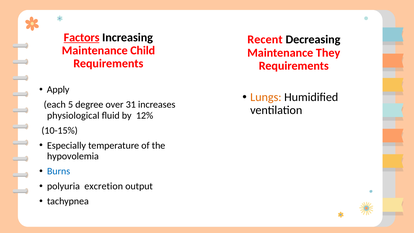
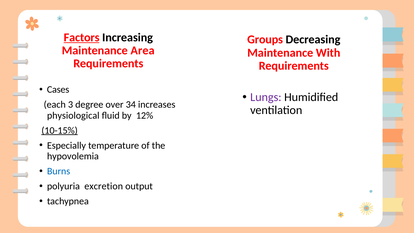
Recent: Recent -> Groups
Child: Child -> Area
They: They -> With
Apply: Apply -> Cases
Lungs colour: orange -> purple
5: 5 -> 3
31: 31 -> 34
10-15% underline: none -> present
